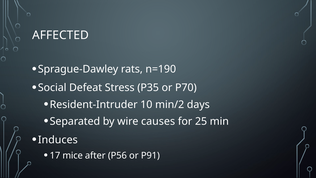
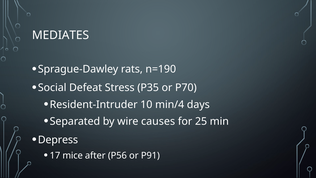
AFFECTED: AFFECTED -> MEDIATES
min/2: min/2 -> min/4
Induces: Induces -> Depress
